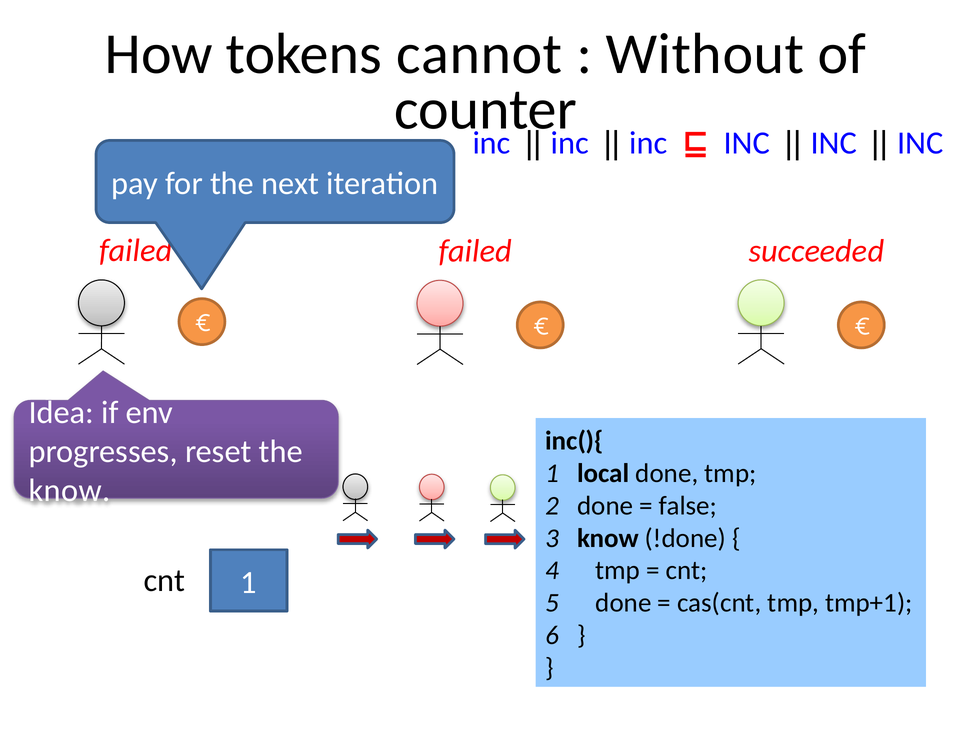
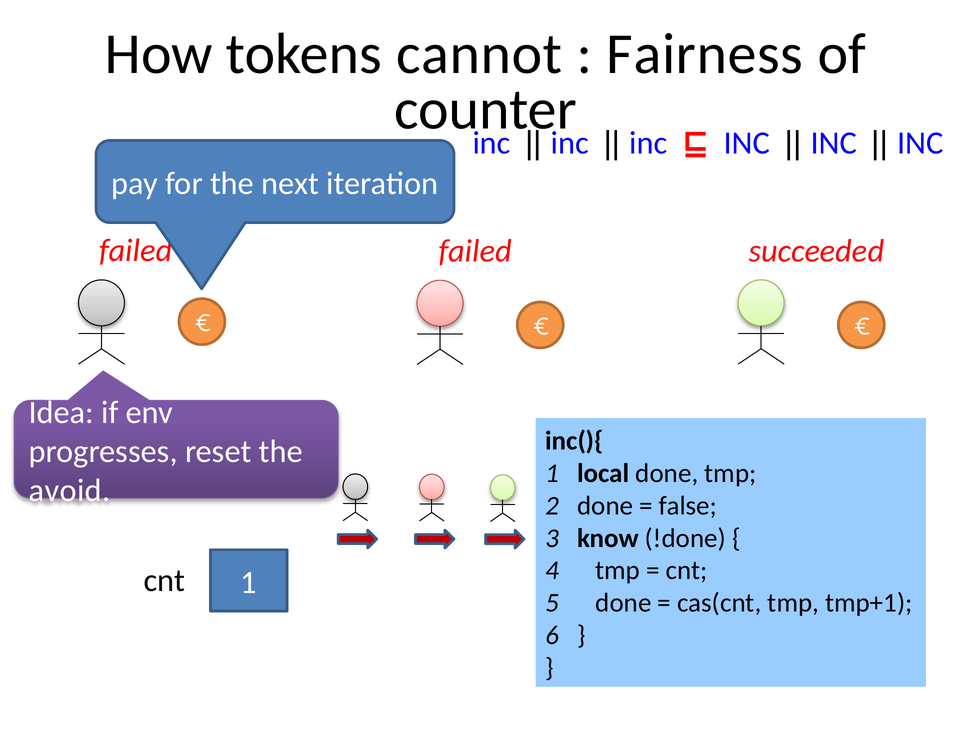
Without: Without -> Fairness
know at (70, 490): know -> avoid
